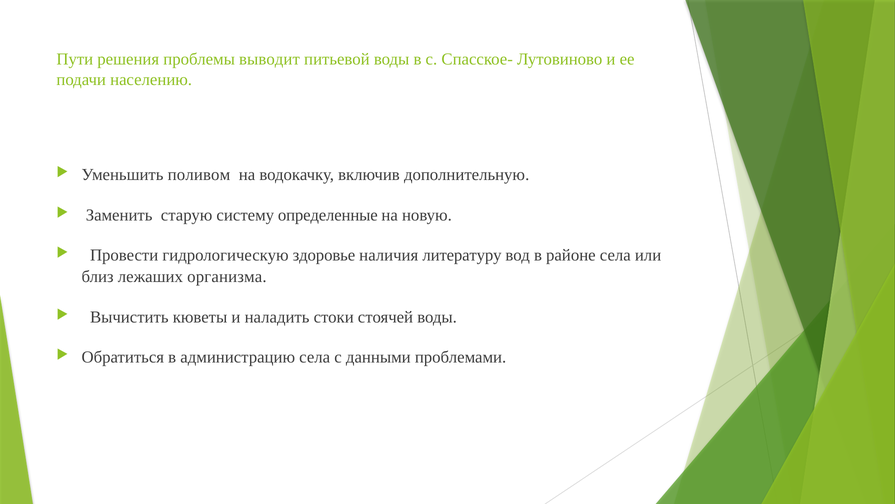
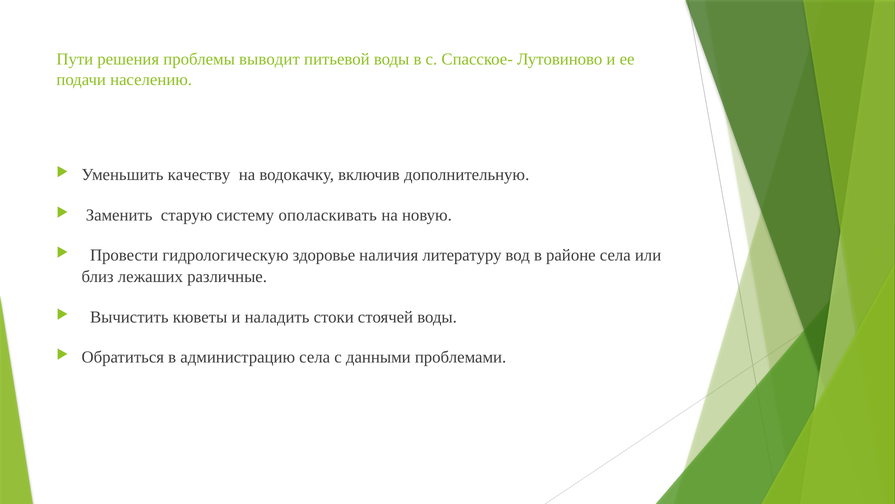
поливом: поливом -> качеству
определенные: определенные -> ополаскивать
организма: организма -> различные
